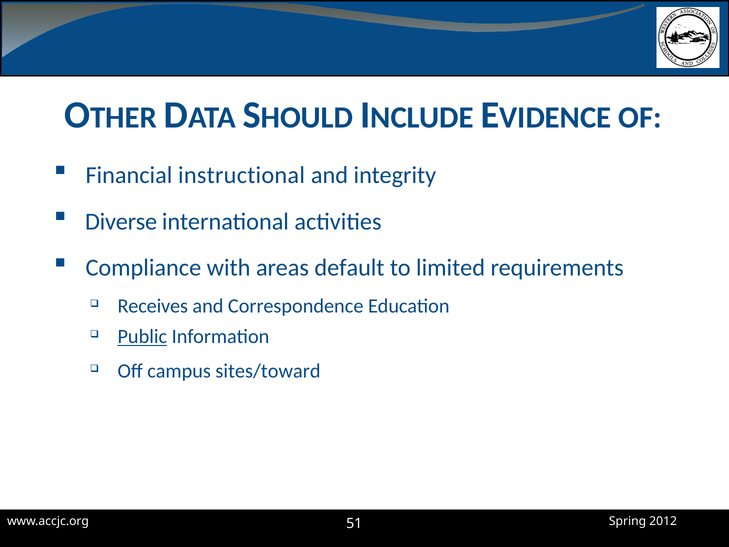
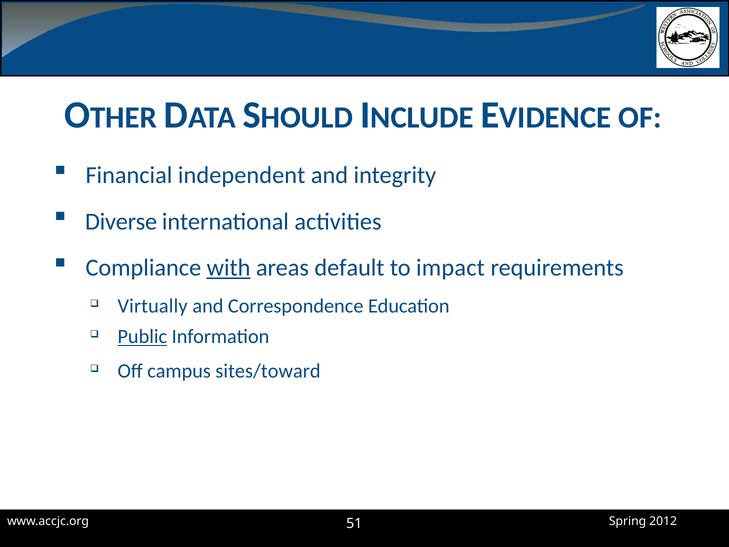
instructional: instructional -> independent
with underline: none -> present
limited: limited -> impact
Receives: Receives -> Virtually
